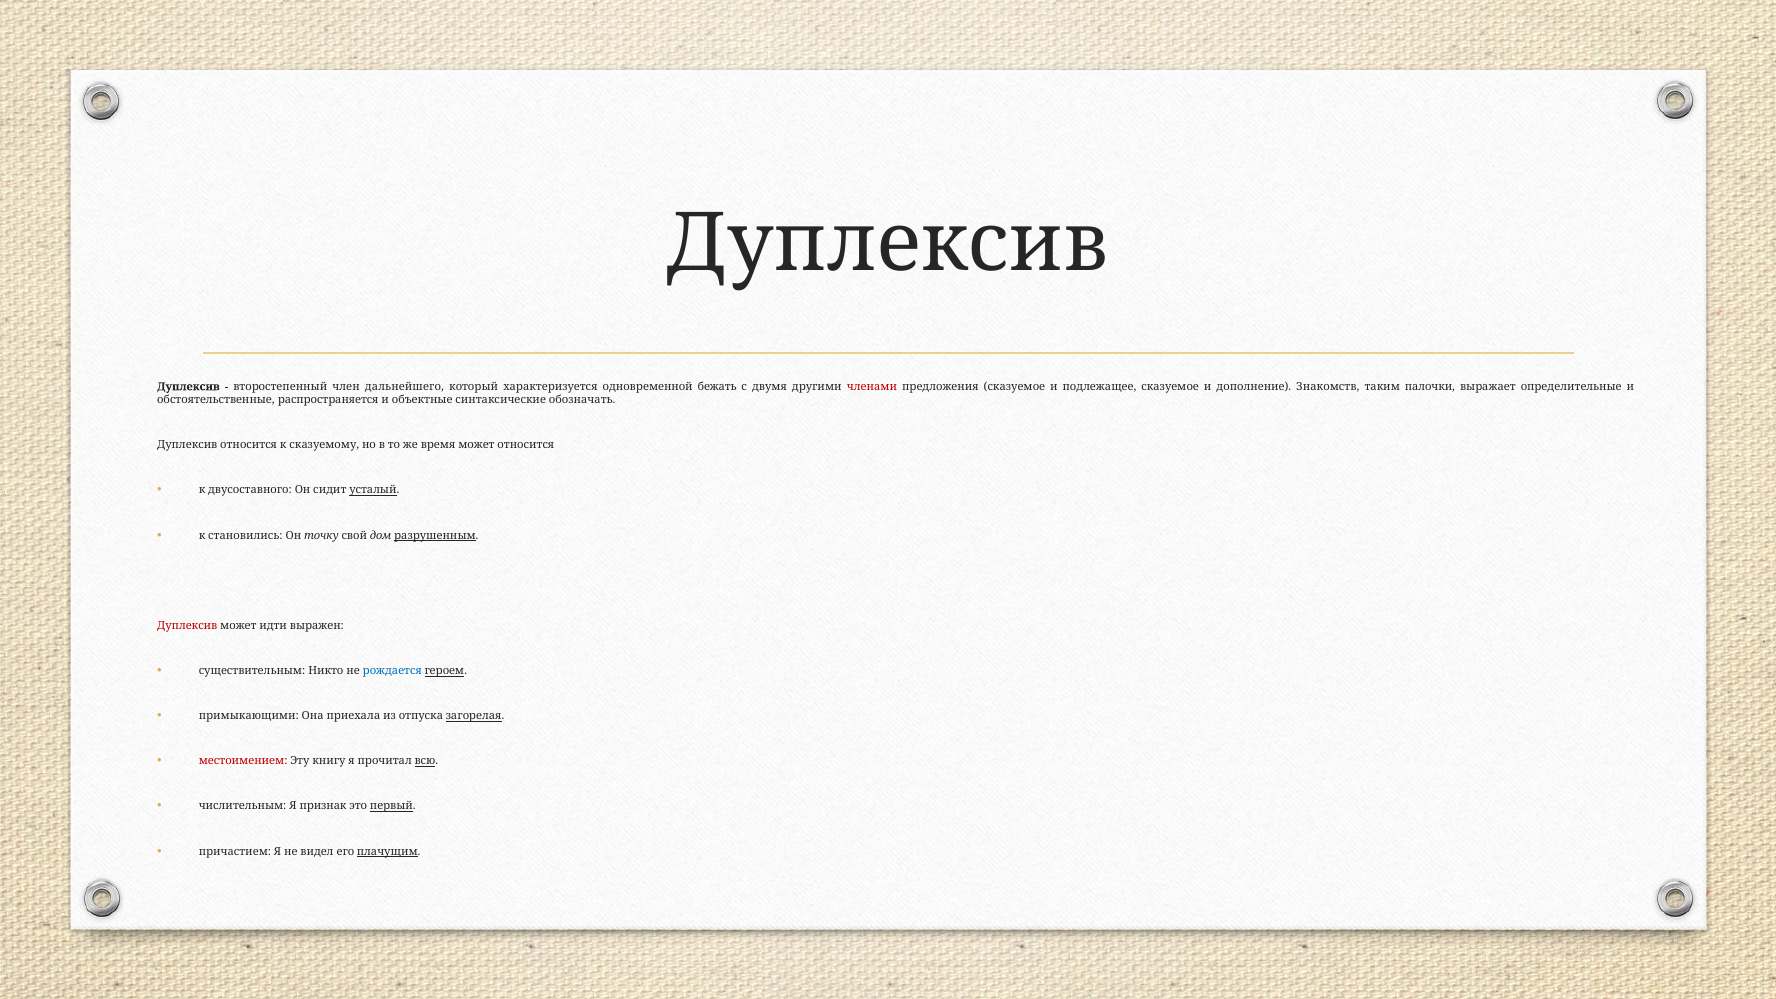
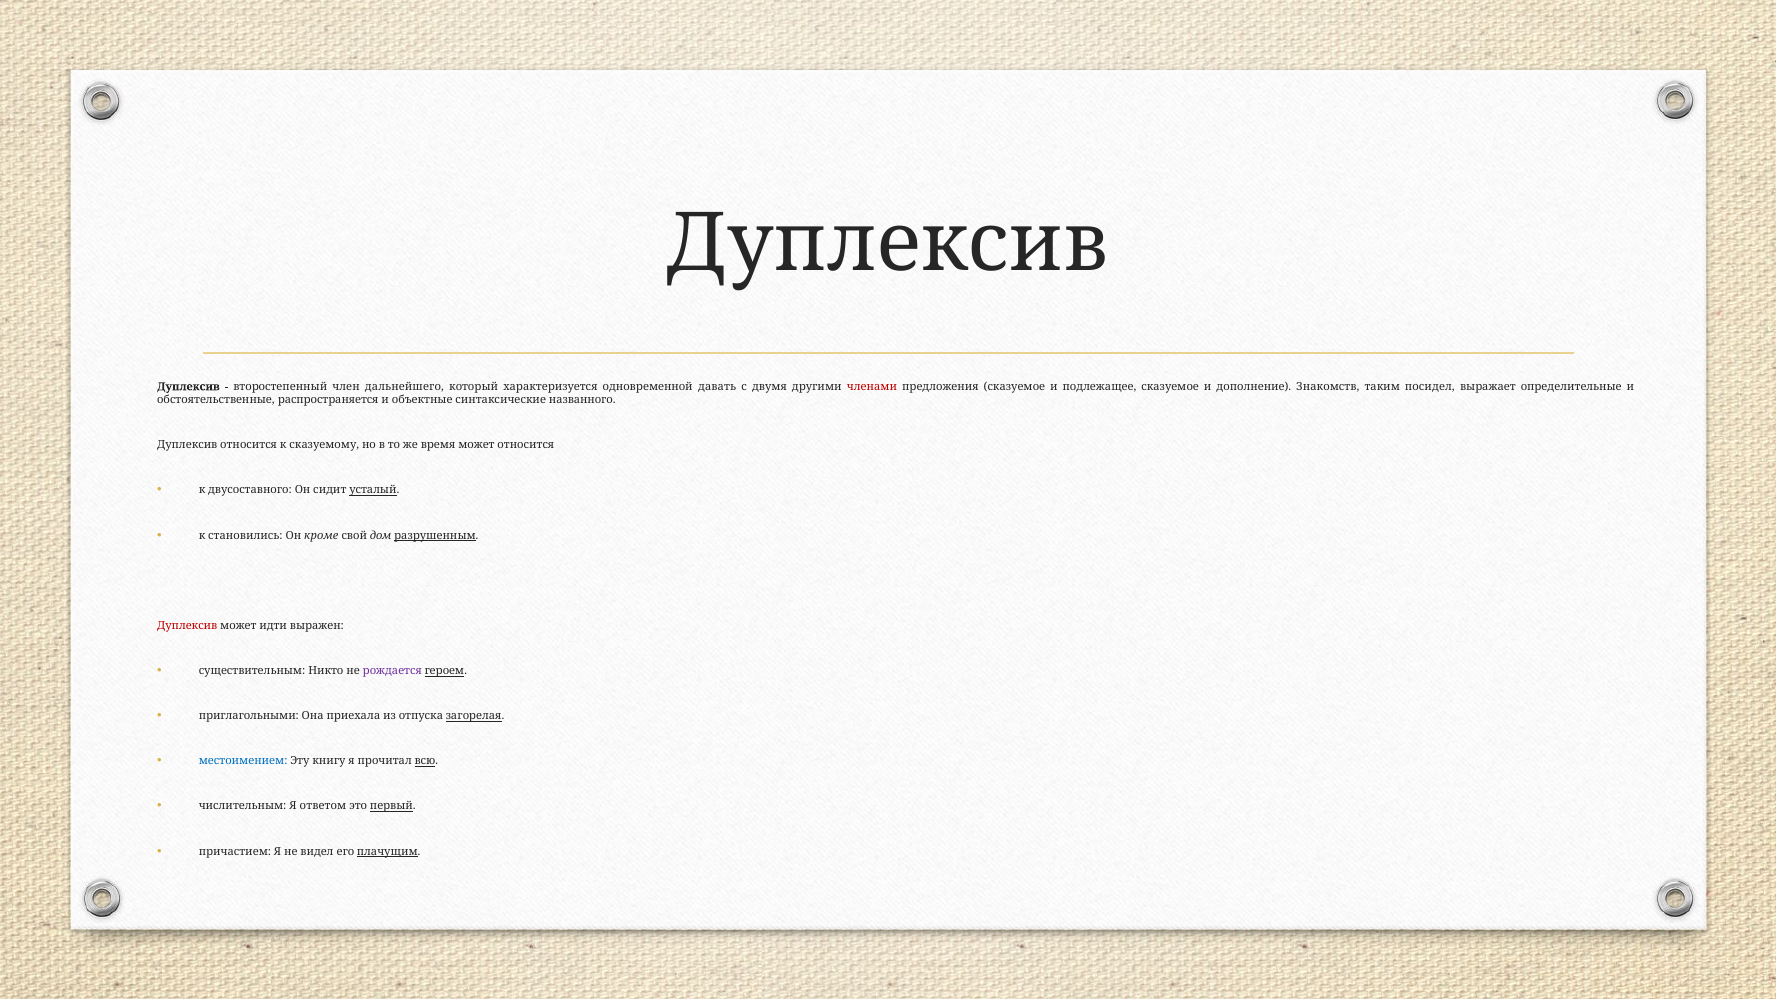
бежать: бежать -> давать
палочки: палочки -> посидел
обозначать: обозначать -> названного
точку: точку -> кроме
рождается colour: blue -> purple
примыкающими: примыкающими -> приглагольными
местоимением colour: red -> blue
признак: признак -> ответом
